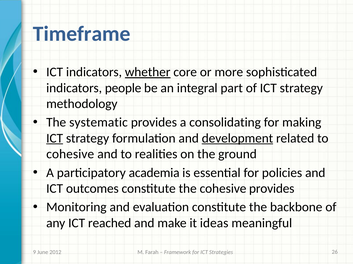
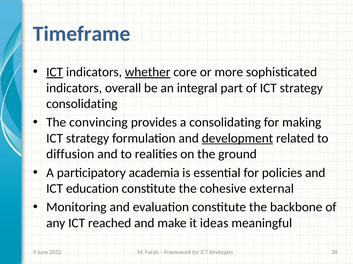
ICT at (55, 72) underline: none -> present
people: people -> overall
methodology at (82, 104): methodology -> consolidating
systematic: systematic -> convincing
ICT at (55, 139) underline: present -> none
cohesive at (70, 155): cohesive -> diffusion
outcomes: outcomes -> education
cohesive provides: provides -> external
